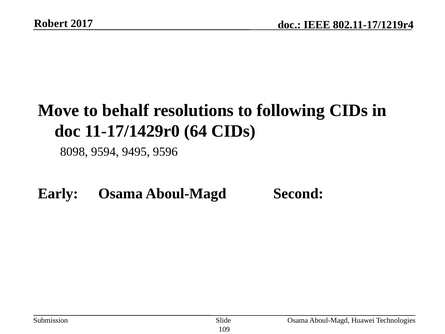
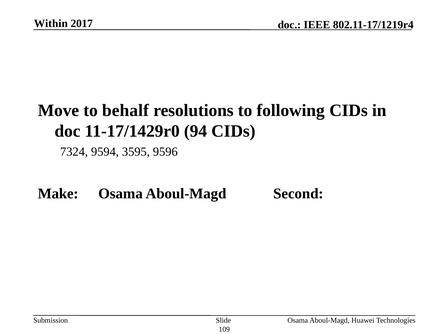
Robert: Robert -> Within
64: 64 -> 94
8098: 8098 -> 7324
9495: 9495 -> 3595
Early: Early -> Make
